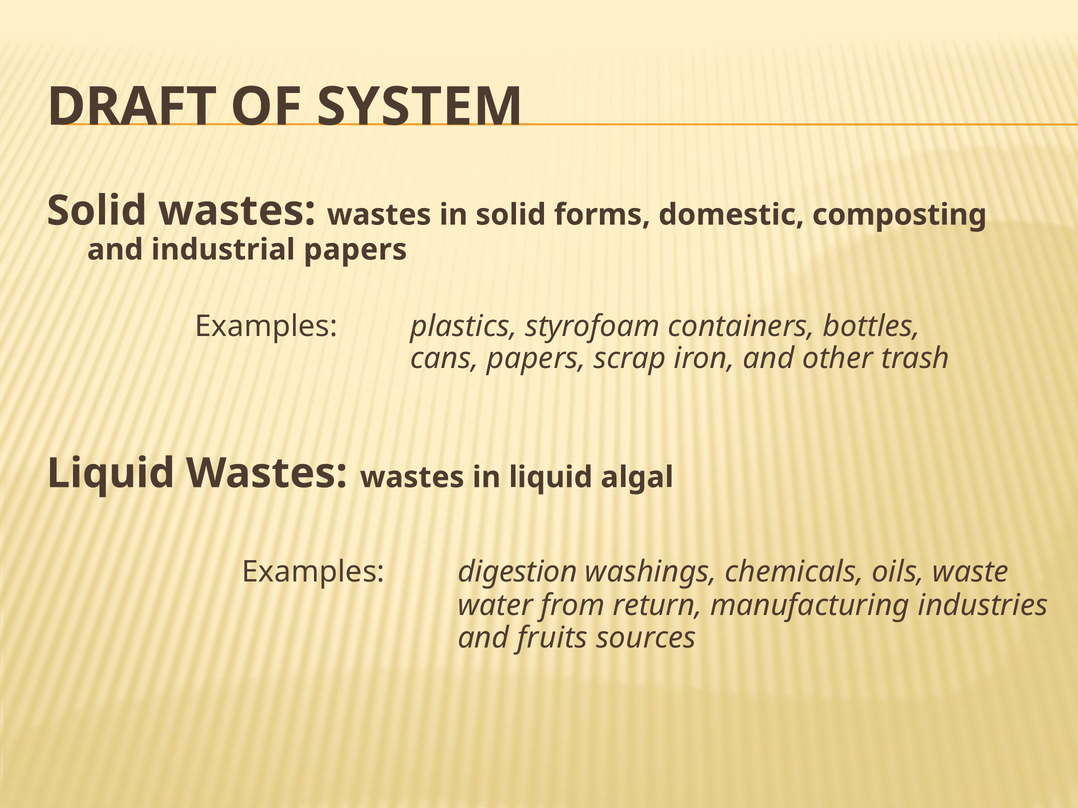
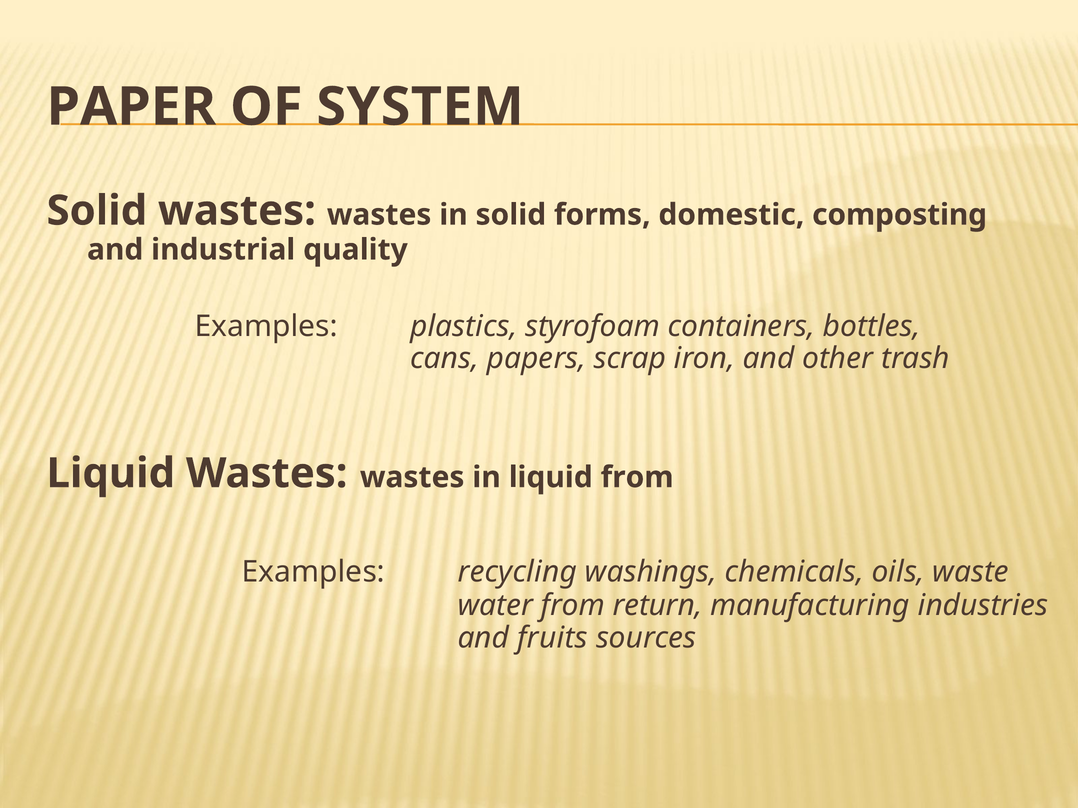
DRAFT: DRAFT -> PAPER
industrial papers: papers -> quality
liquid algal: algal -> from
digestion: digestion -> recycling
